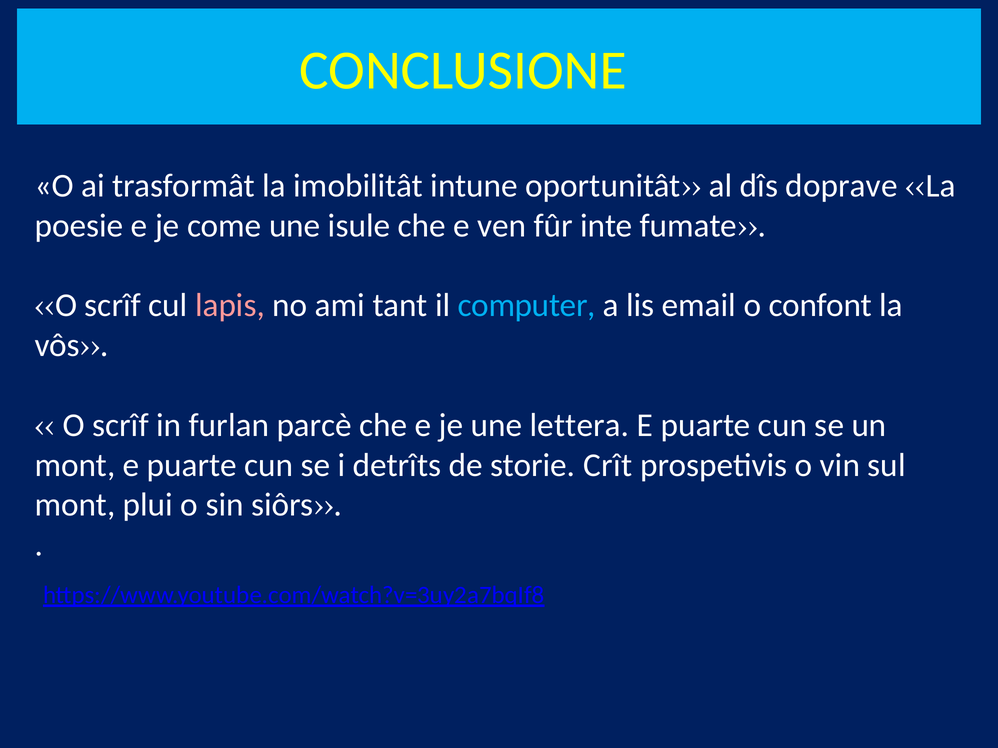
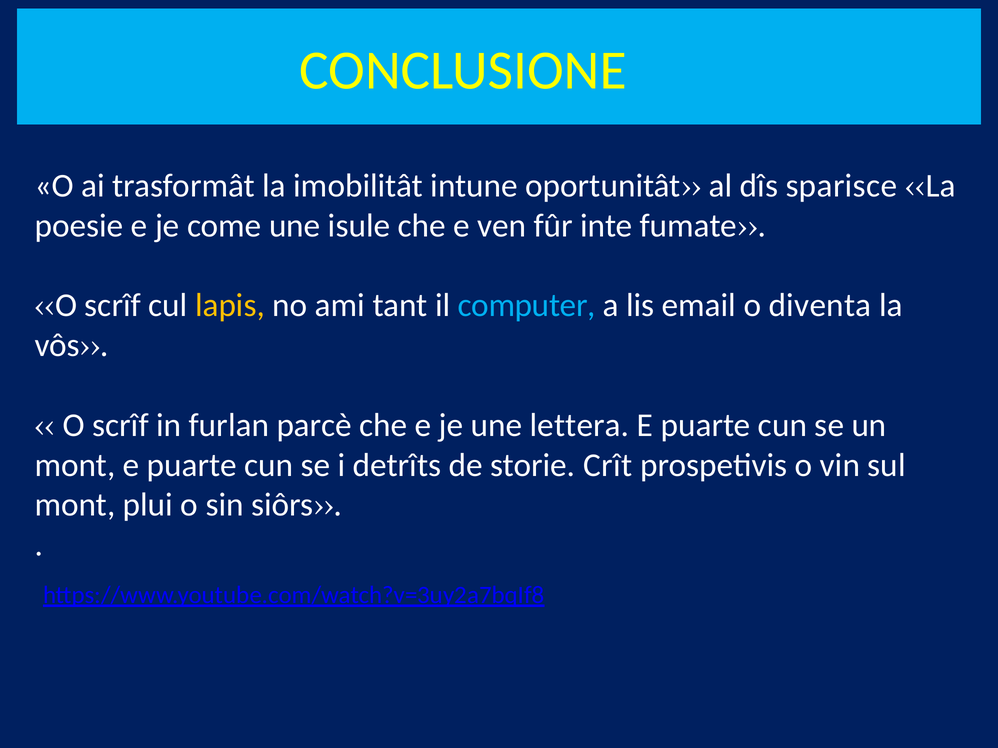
doprave: doprave -> sparisce
lapis colour: pink -> yellow
confont: confont -> diventa
